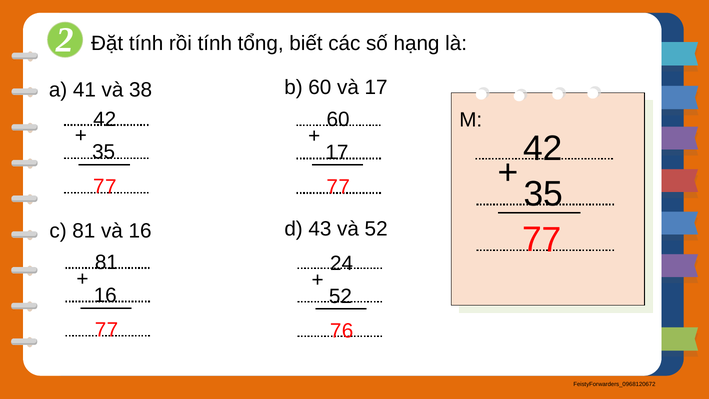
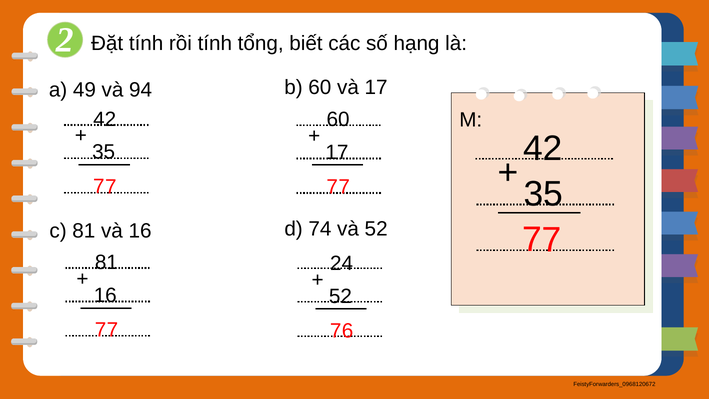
41: 41 -> 49
38: 38 -> 94
43: 43 -> 74
